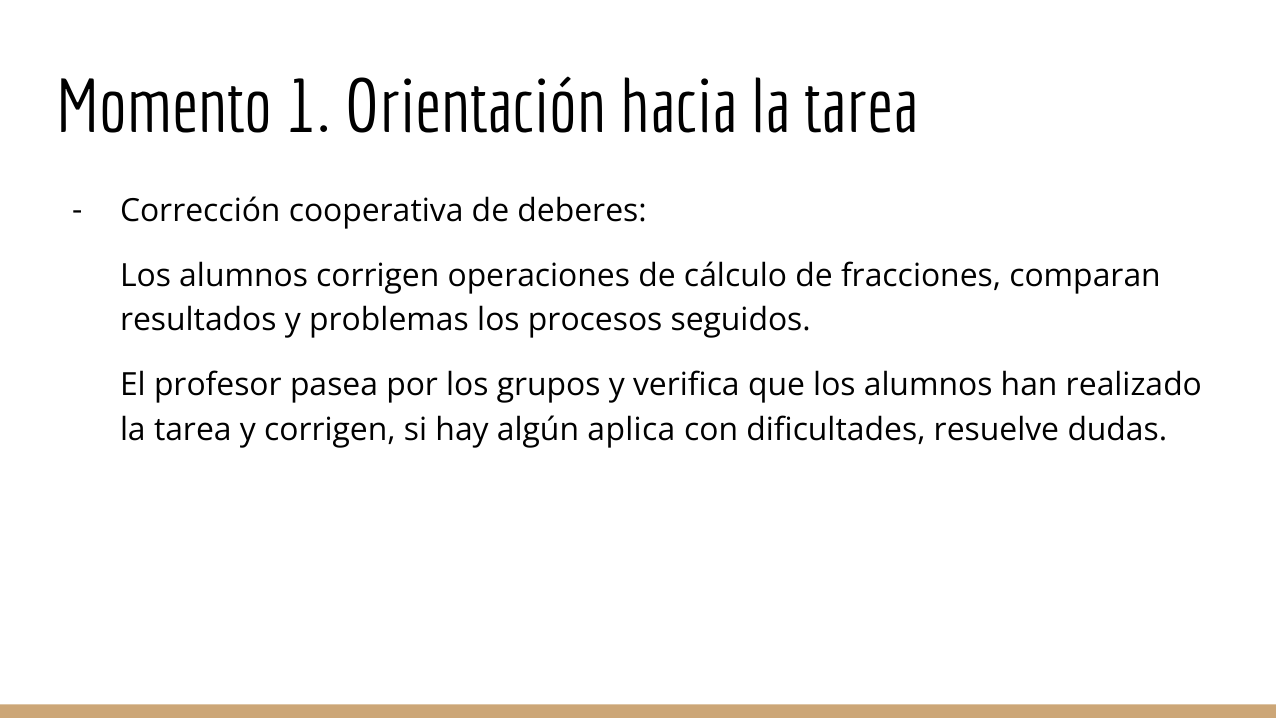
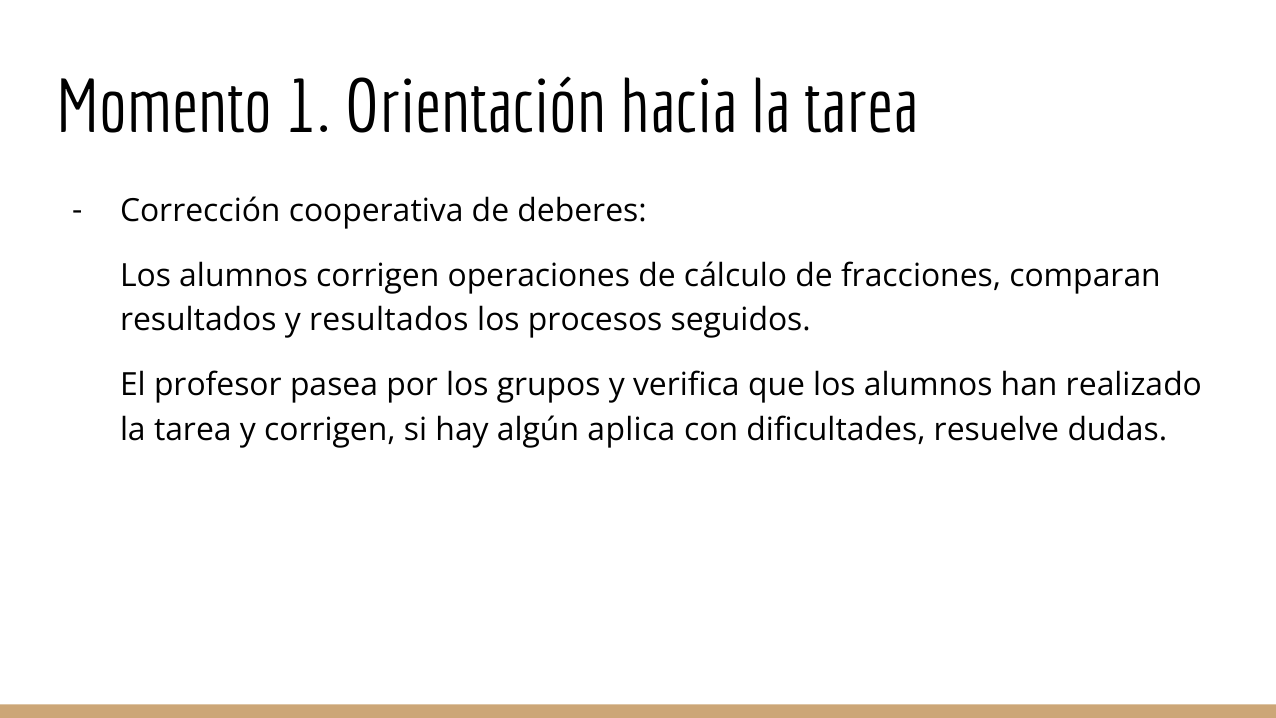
y problemas: problemas -> resultados
